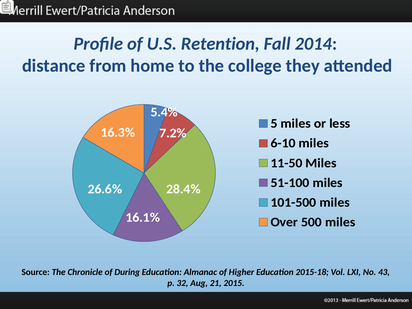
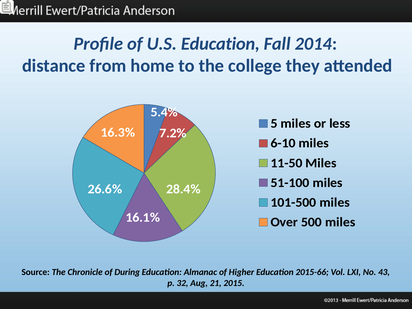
U.S Retention: Retention -> Education
2015-18: 2015-18 -> 2015-66
